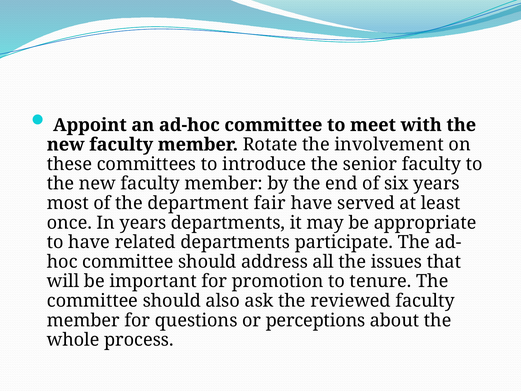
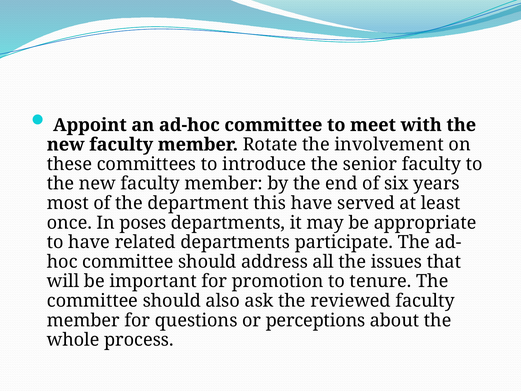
fair: fair -> this
In years: years -> poses
